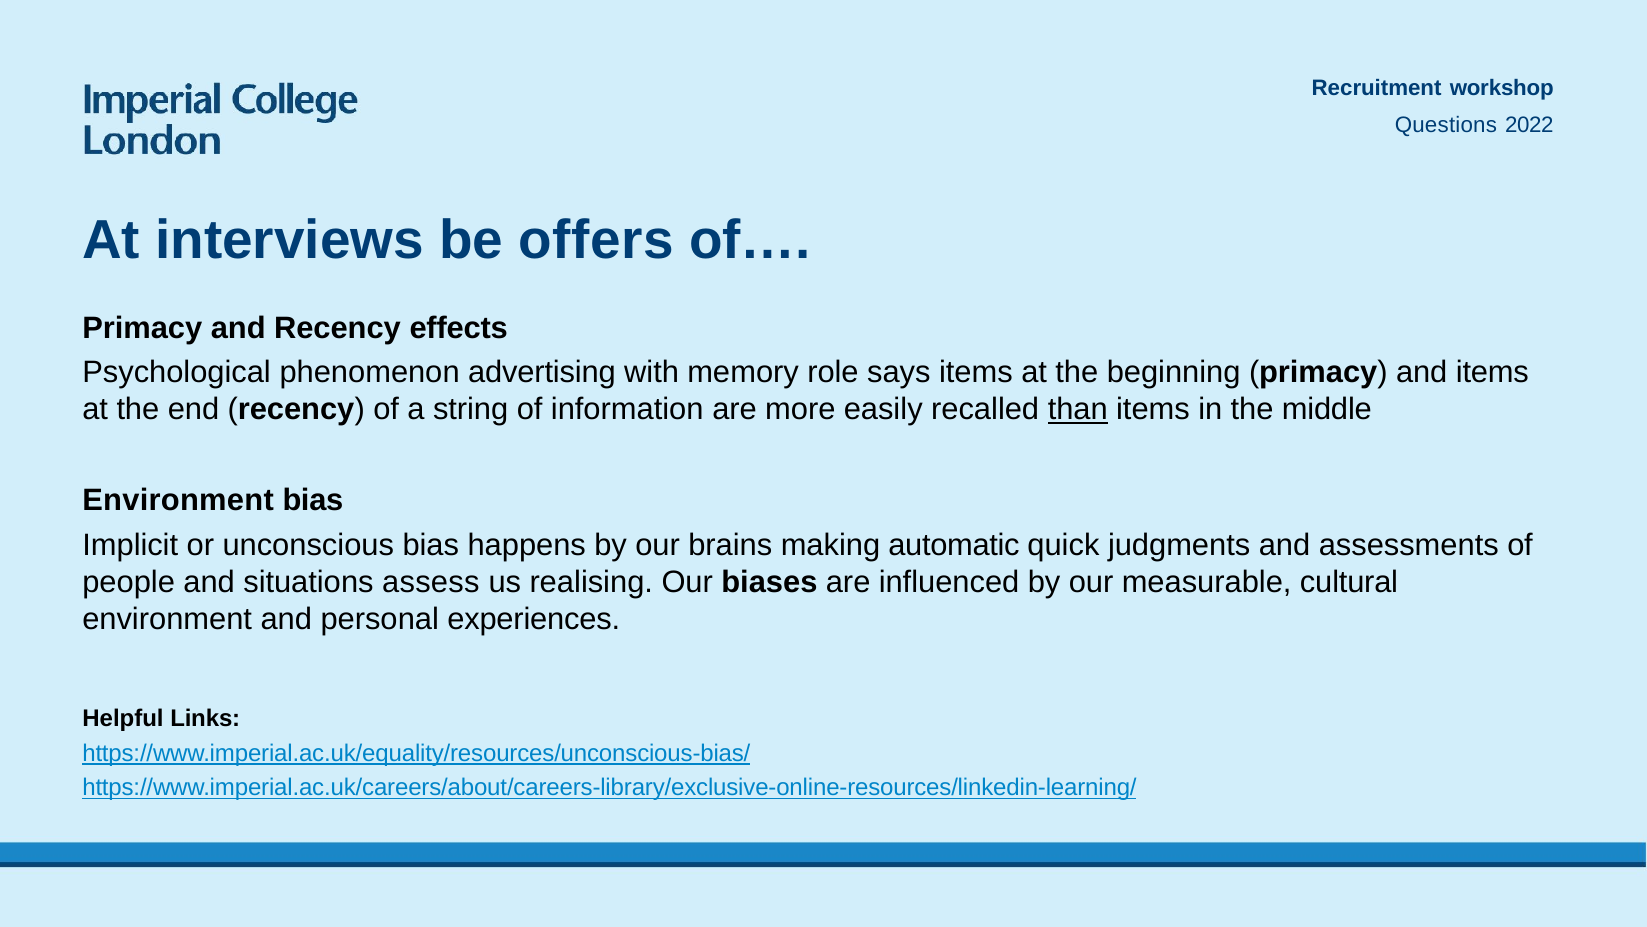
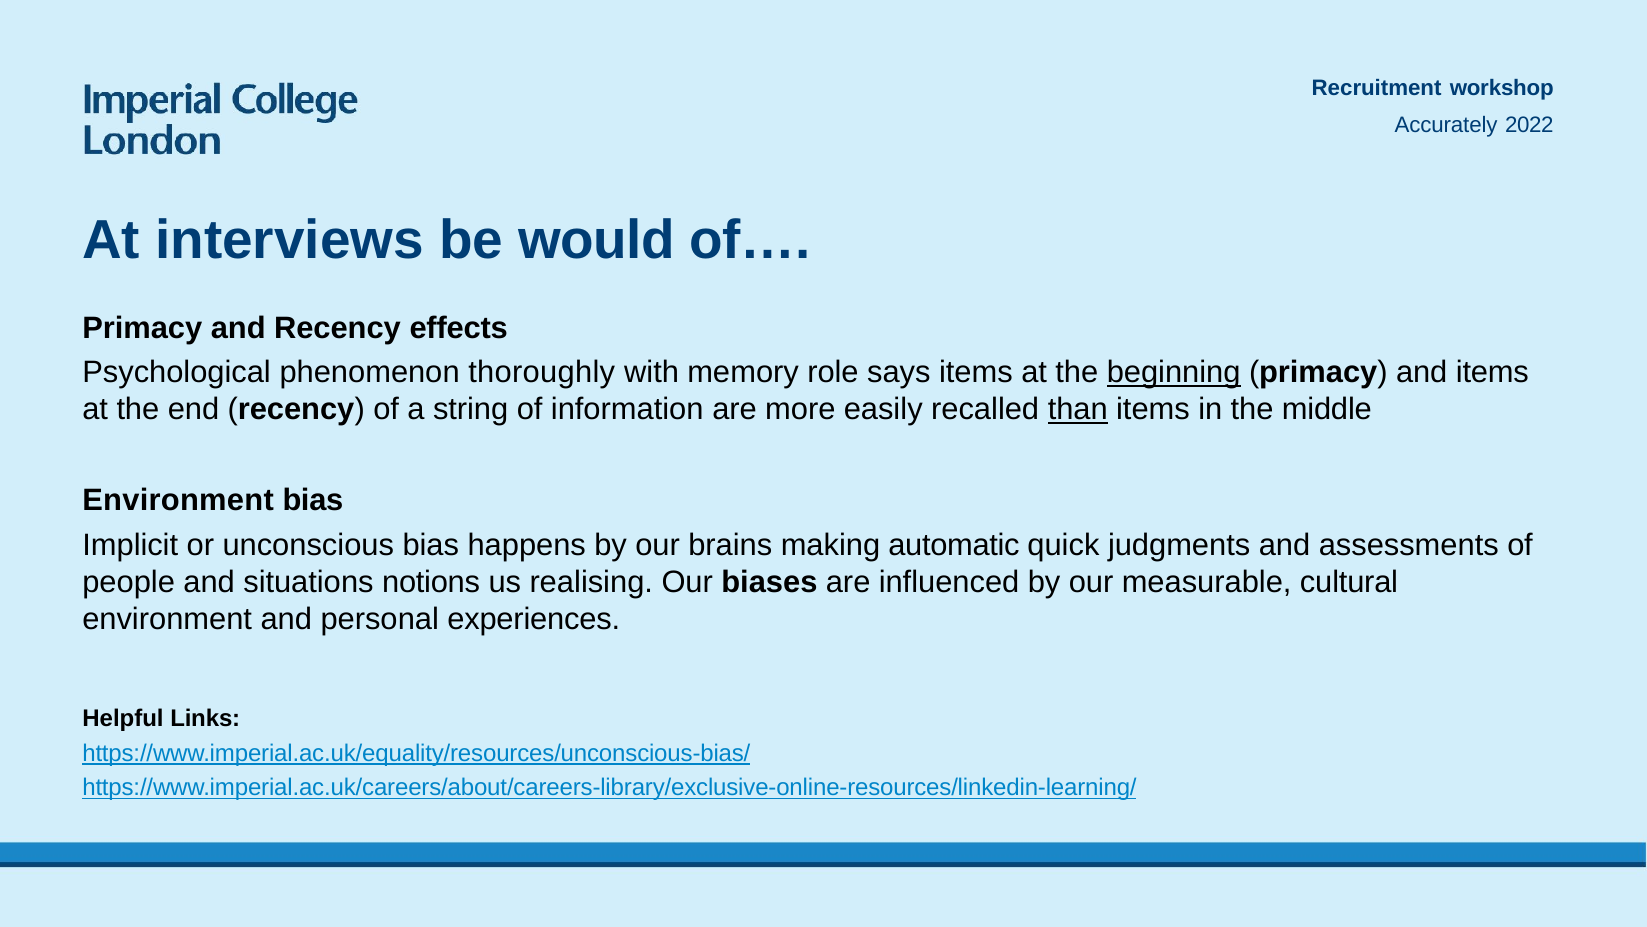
Questions: Questions -> Accurately
offers: offers -> would
advertising: advertising -> thoroughly
beginning underline: none -> present
assess: assess -> notions
